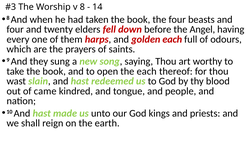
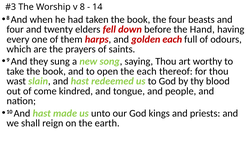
Angel: Angel -> Hand
came: came -> come
